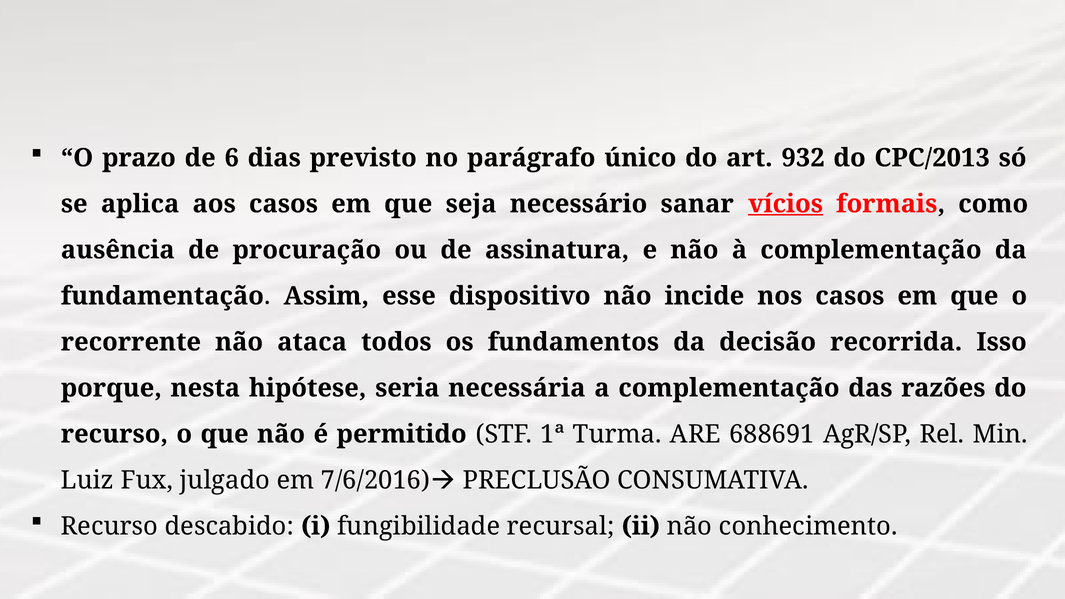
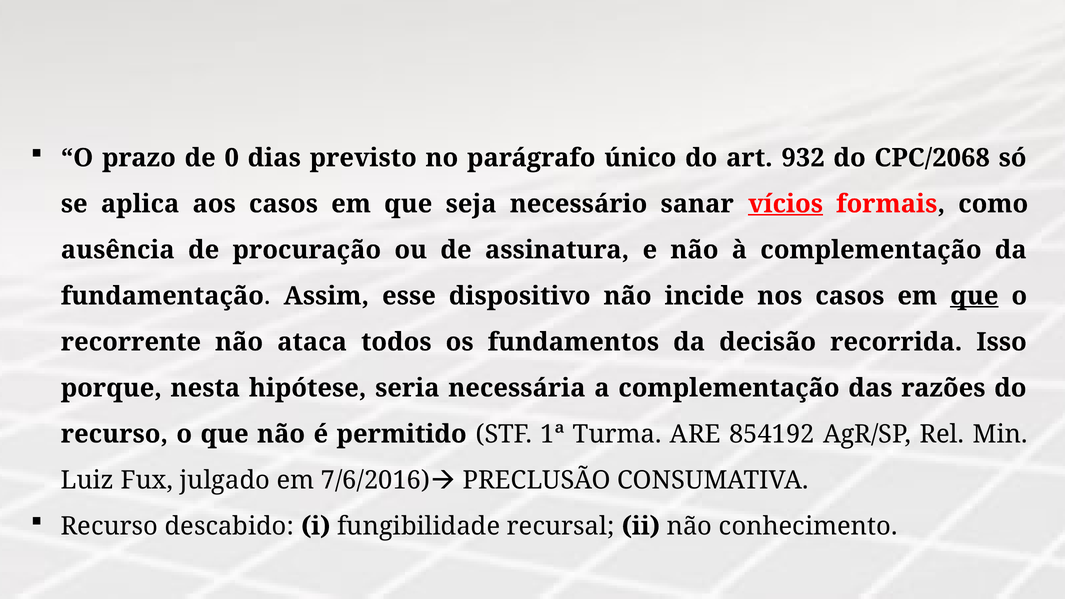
6: 6 -> 0
CPC/2013: CPC/2013 -> CPC/2068
que at (974, 296) underline: none -> present
688691: 688691 -> 854192
